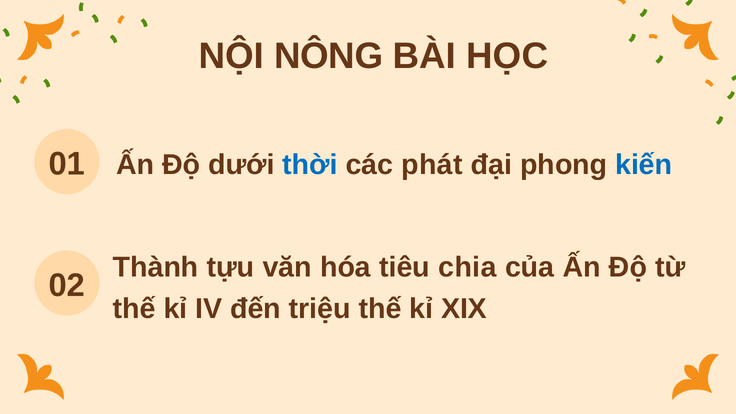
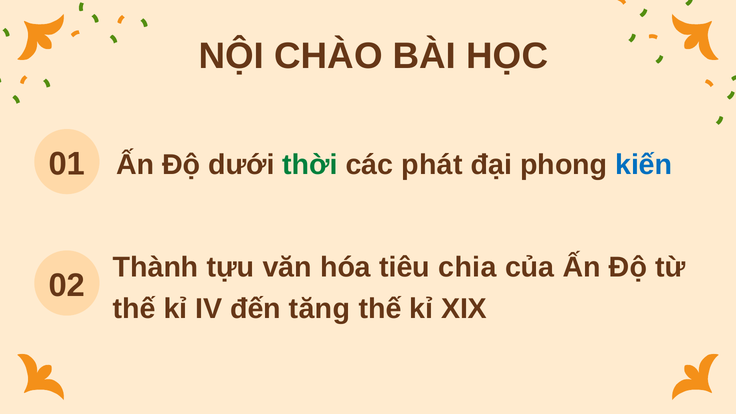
NÔNG: NÔNG -> CHÀO
thời colour: blue -> green
triệu: triệu -> tăng
